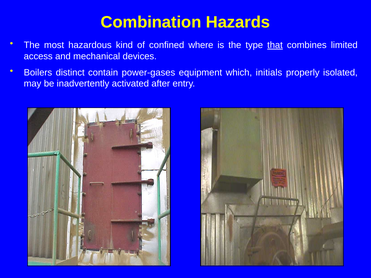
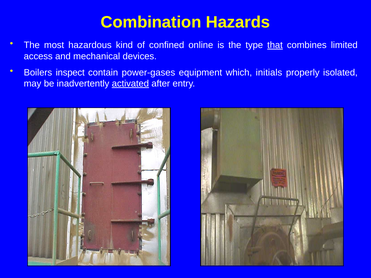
where: where -> online
distinct: distinct -> inspect
activated underline: none -> present
